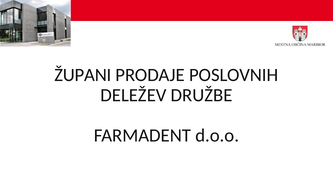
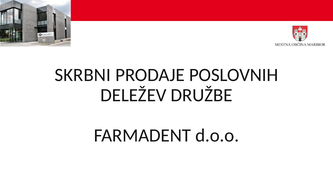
ŽUPANI: ŽUPANI -> SKRBNI
